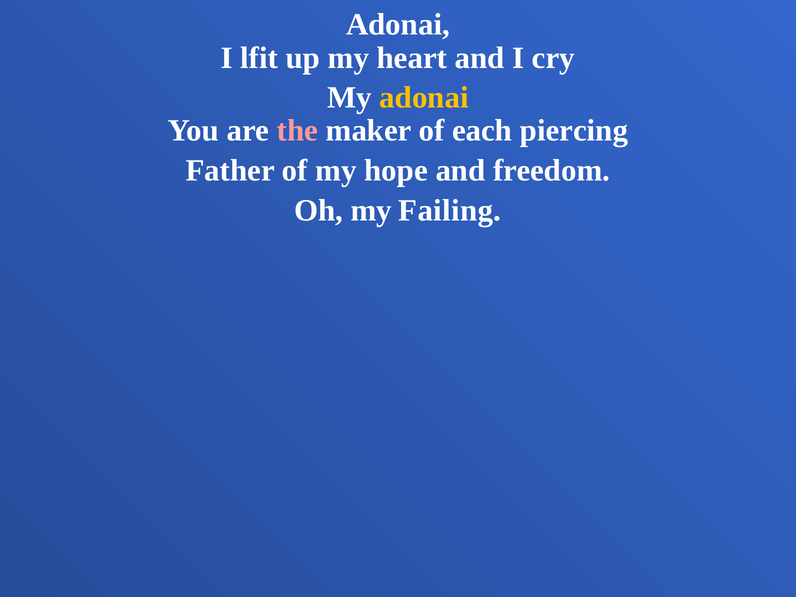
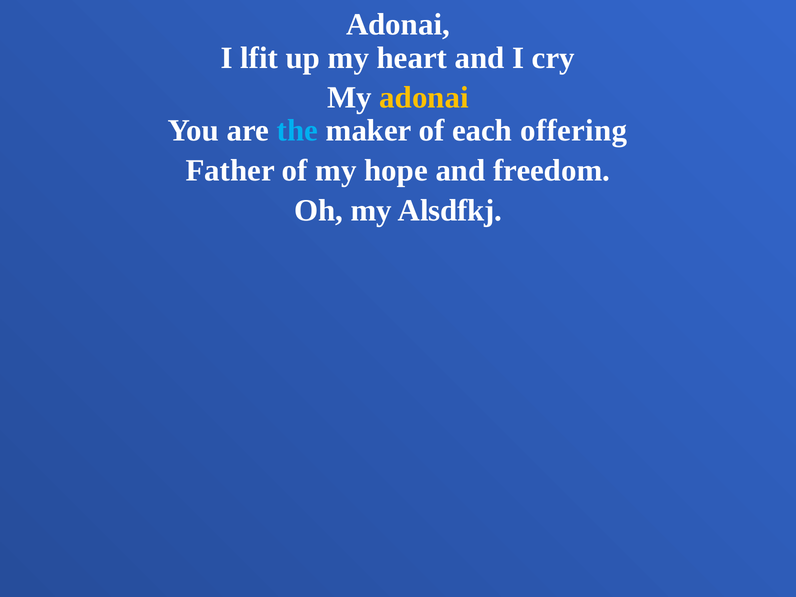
the colour: pink -> light blue
piercing: piercing -> offering
Failing: Failing -> Alsdfkj
